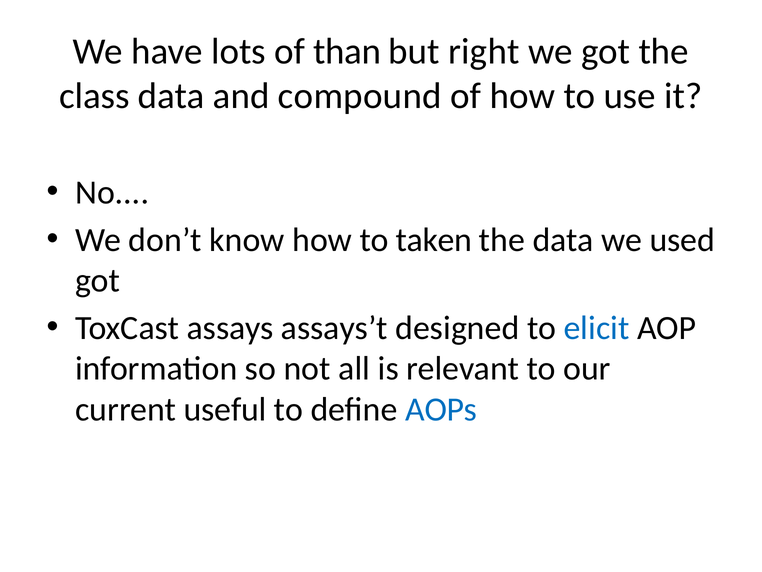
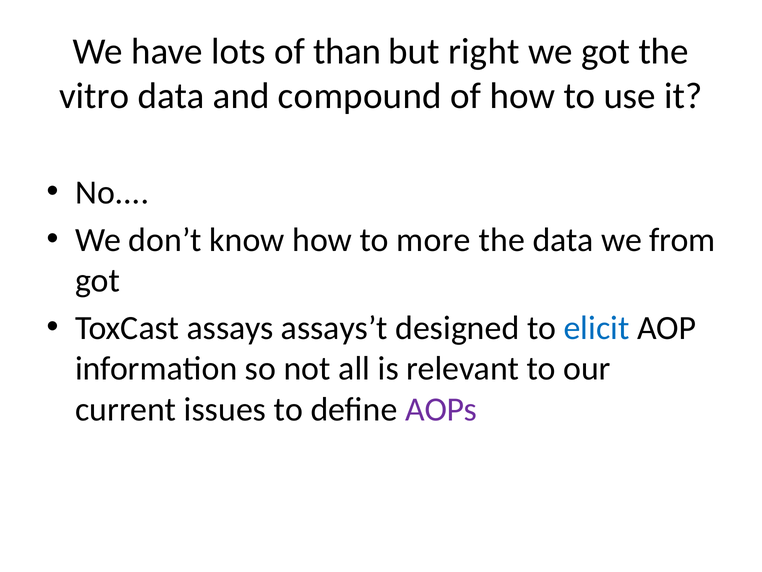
class: class -> vitro
taken: taken -> more
used: used -> from
useful: useful -> issues
AOPs colour: blue -> purple
